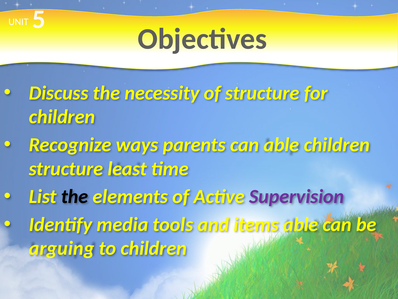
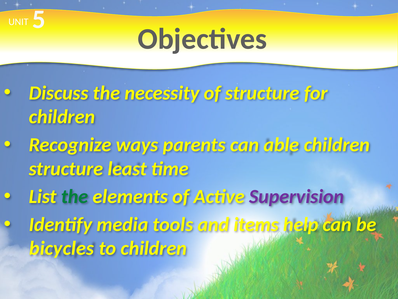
the at (75, 196) colour: black -> green
items able: able -> help
arguing: arguing -> bicycles
